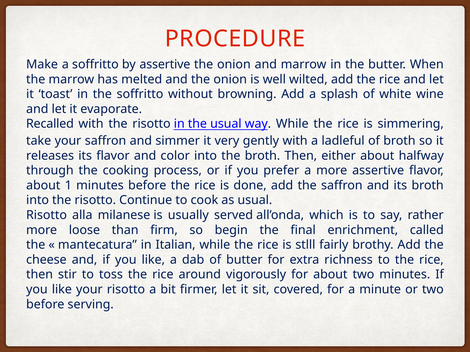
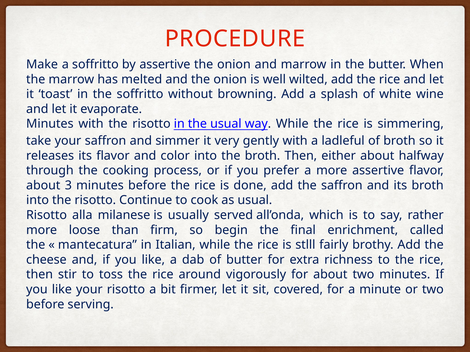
Recalled at (50, 124): Recalled -> Minutes
1: 1 -> 3
